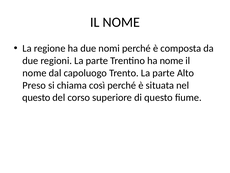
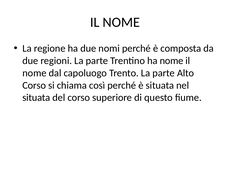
Preso at (34, 85): Preso -> Corso
questo at (36, 97): questo -> situata
